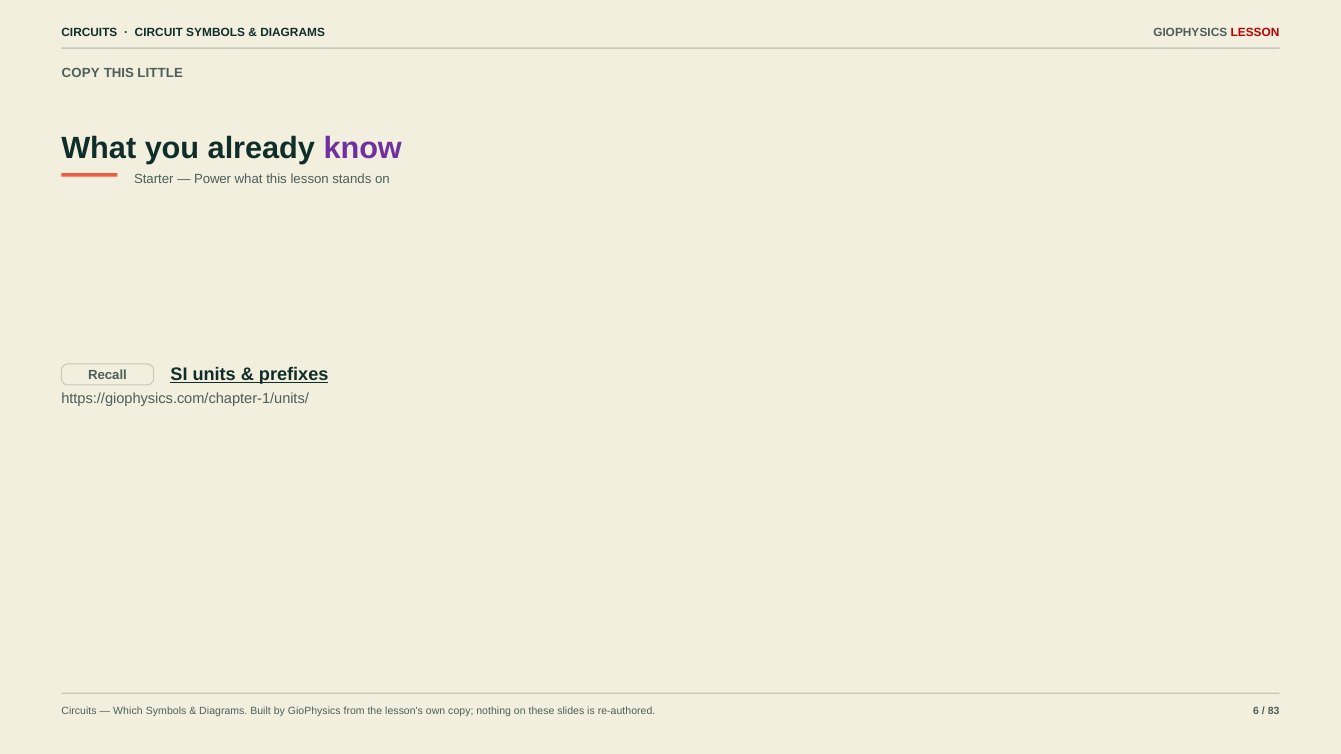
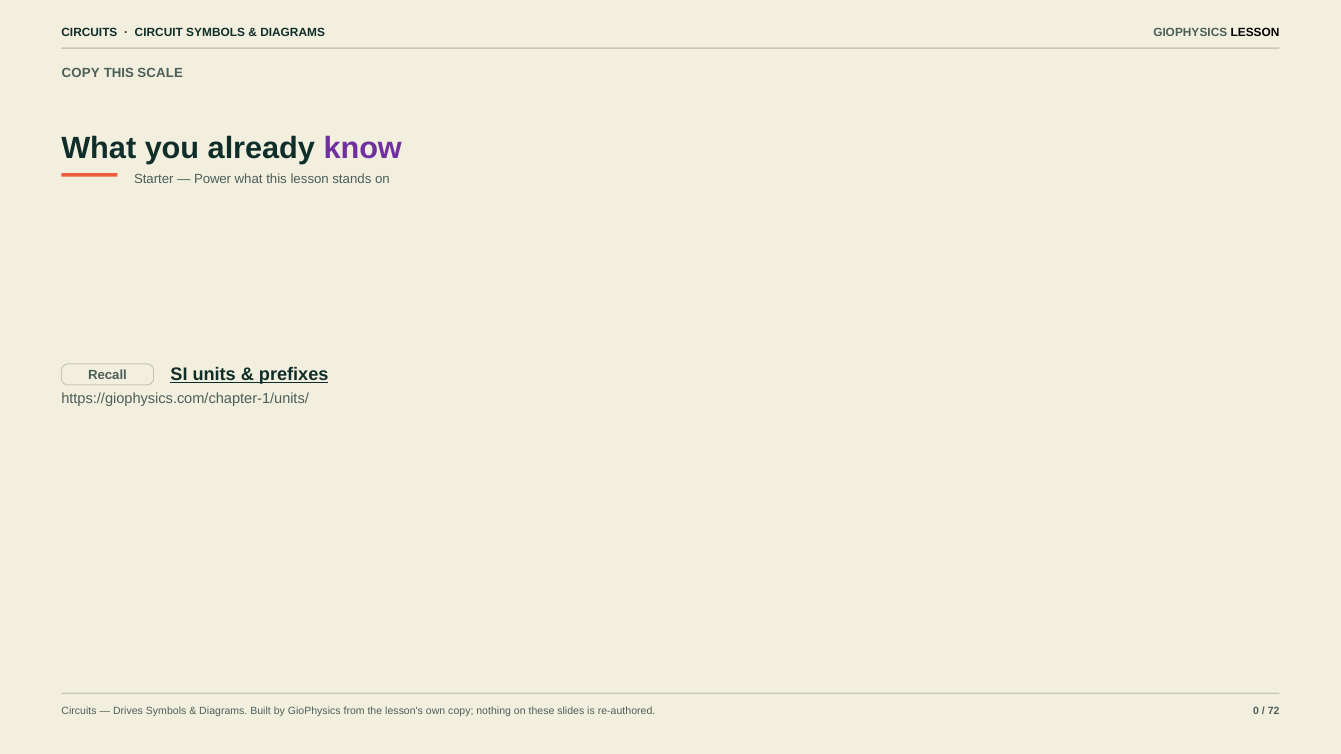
LESSON at (1255, 33) colour: red -> black
LITTLE: LITTLE -> SCALE
Which: Which -> Drives
6: 6 -> 0
83: 83 -> 72
